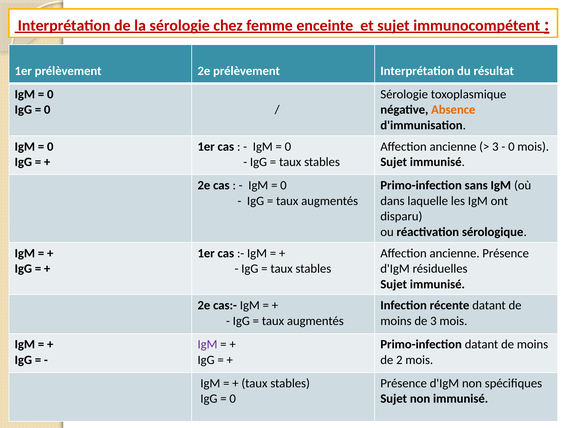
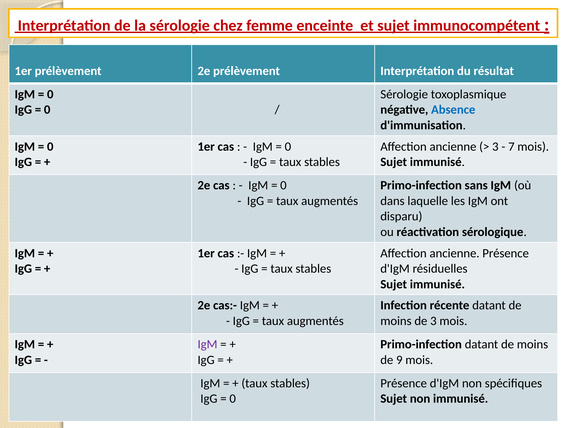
Absence colour: orange -> blue
0 at (511, 147): 0 -> 7
2: 2 -> 9
